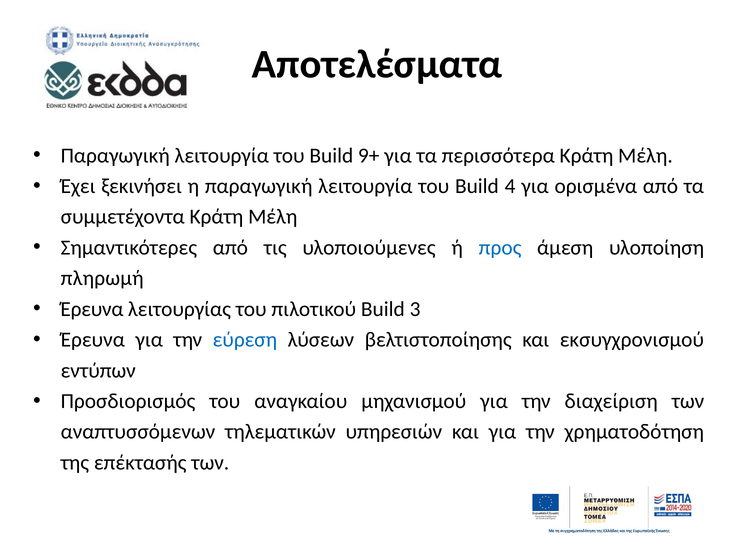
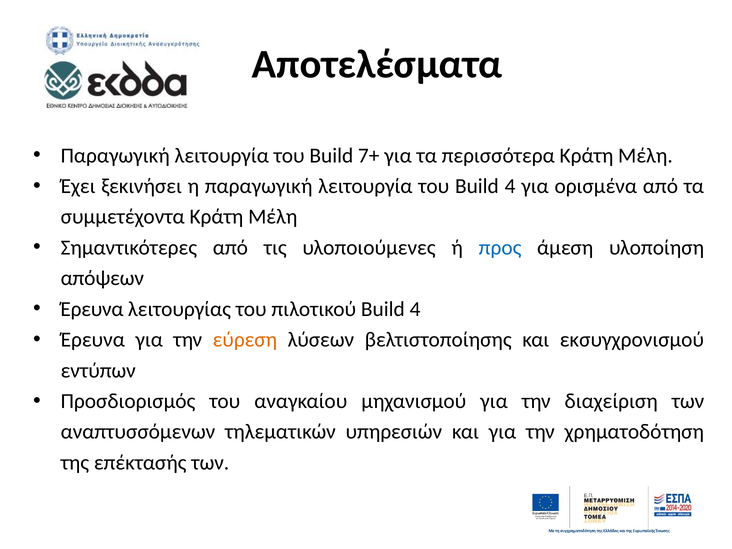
9+: 9+ -> 7+
πληρωμή: πληρωμή -> απόψεων
πιλοτικού Build 3: 3 -> 4
εύρεση colour: blue -> orange
